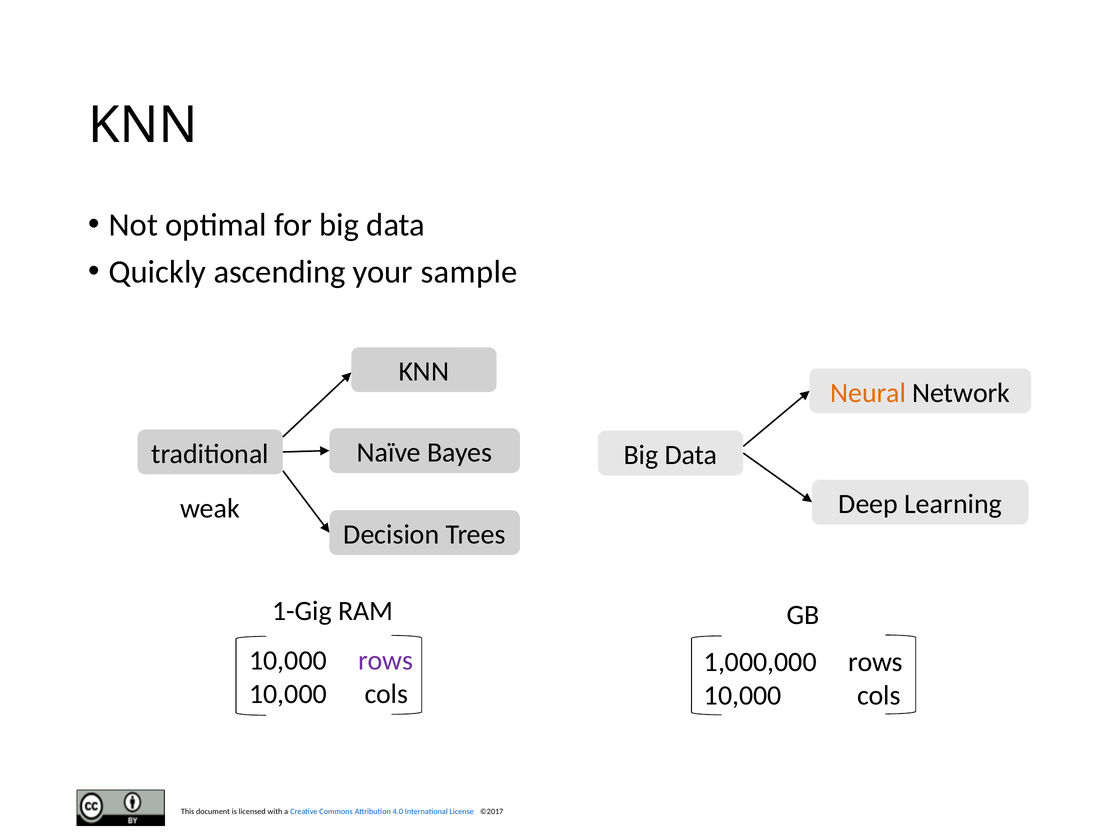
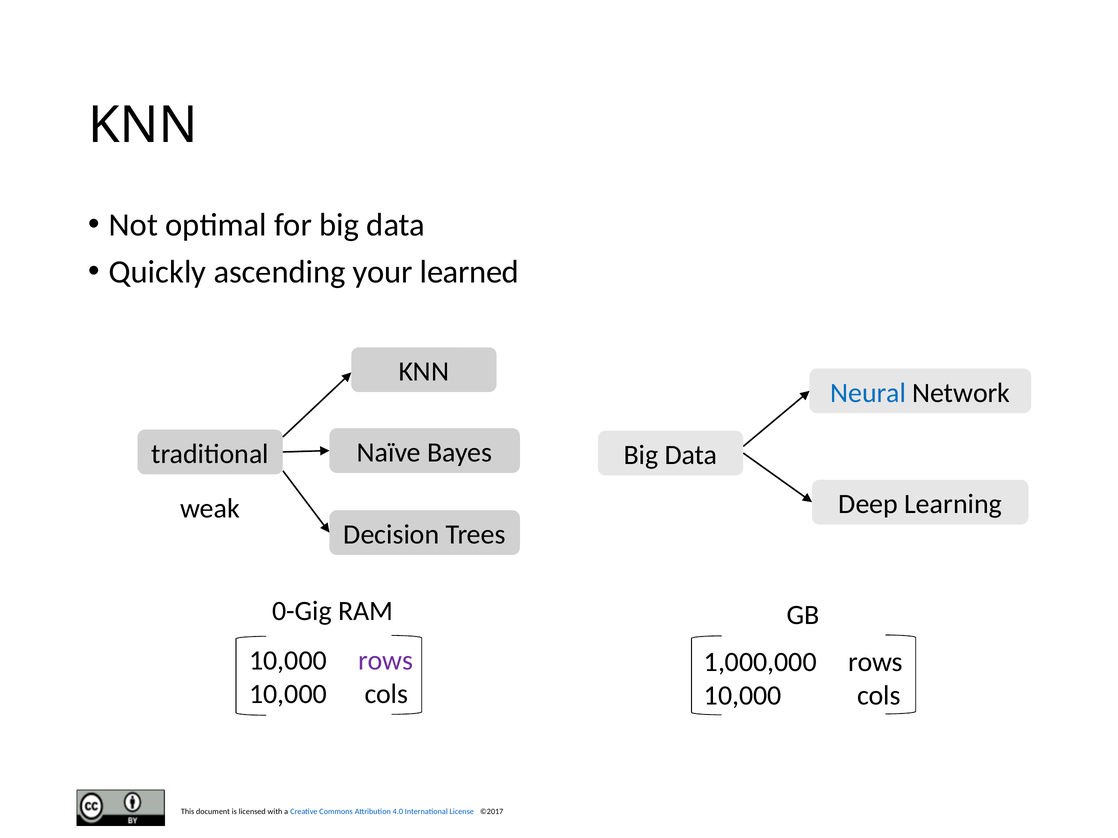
sample: sample -> learned
Neural colour: orange -> blue
1-Gig: 1-Gig -> 0-Gig
